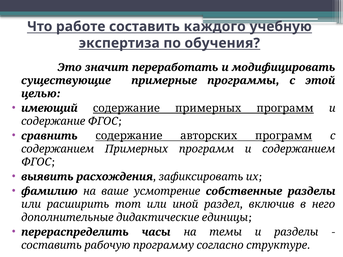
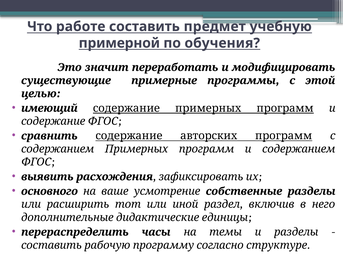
каждого: каждого -> предмет
экспертиза: экспертиза -> примерной
фамилию: фамилию -> основного
